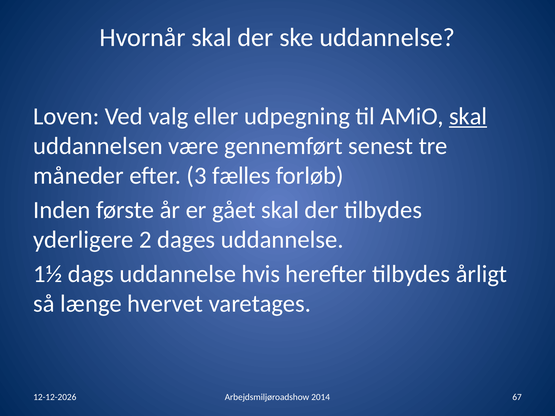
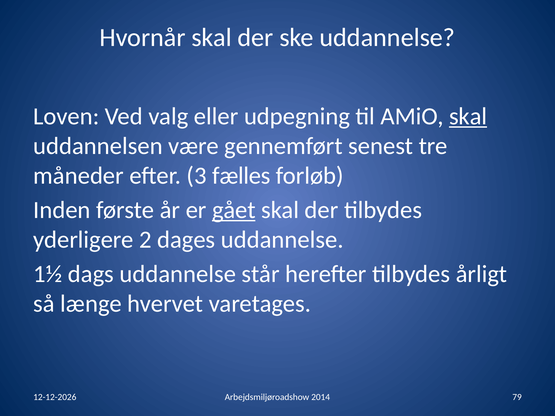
gået underline: none -> present
hvis: hvis -> står
67: 67 -> 79
